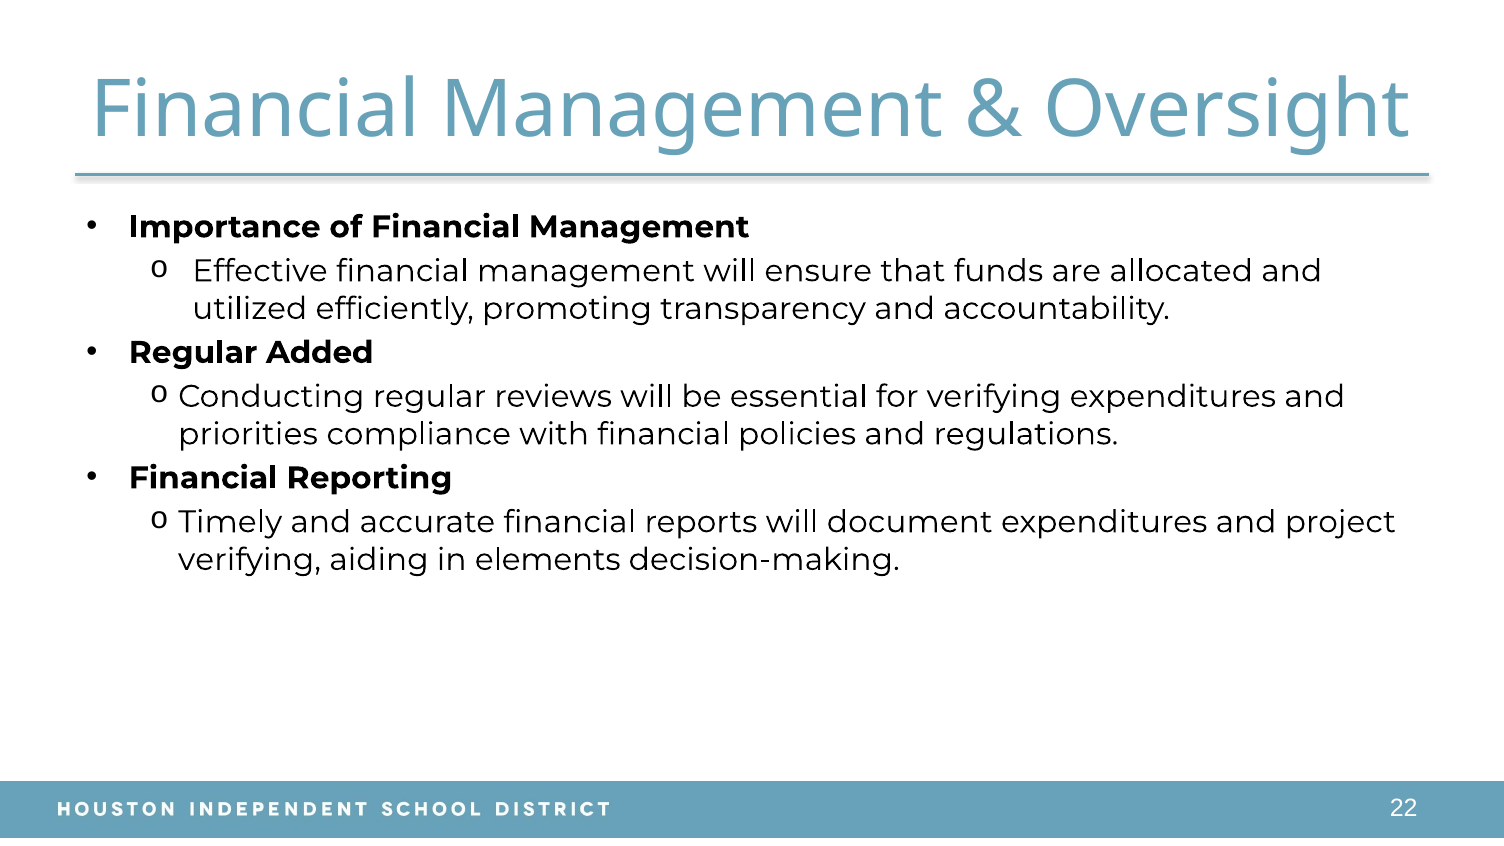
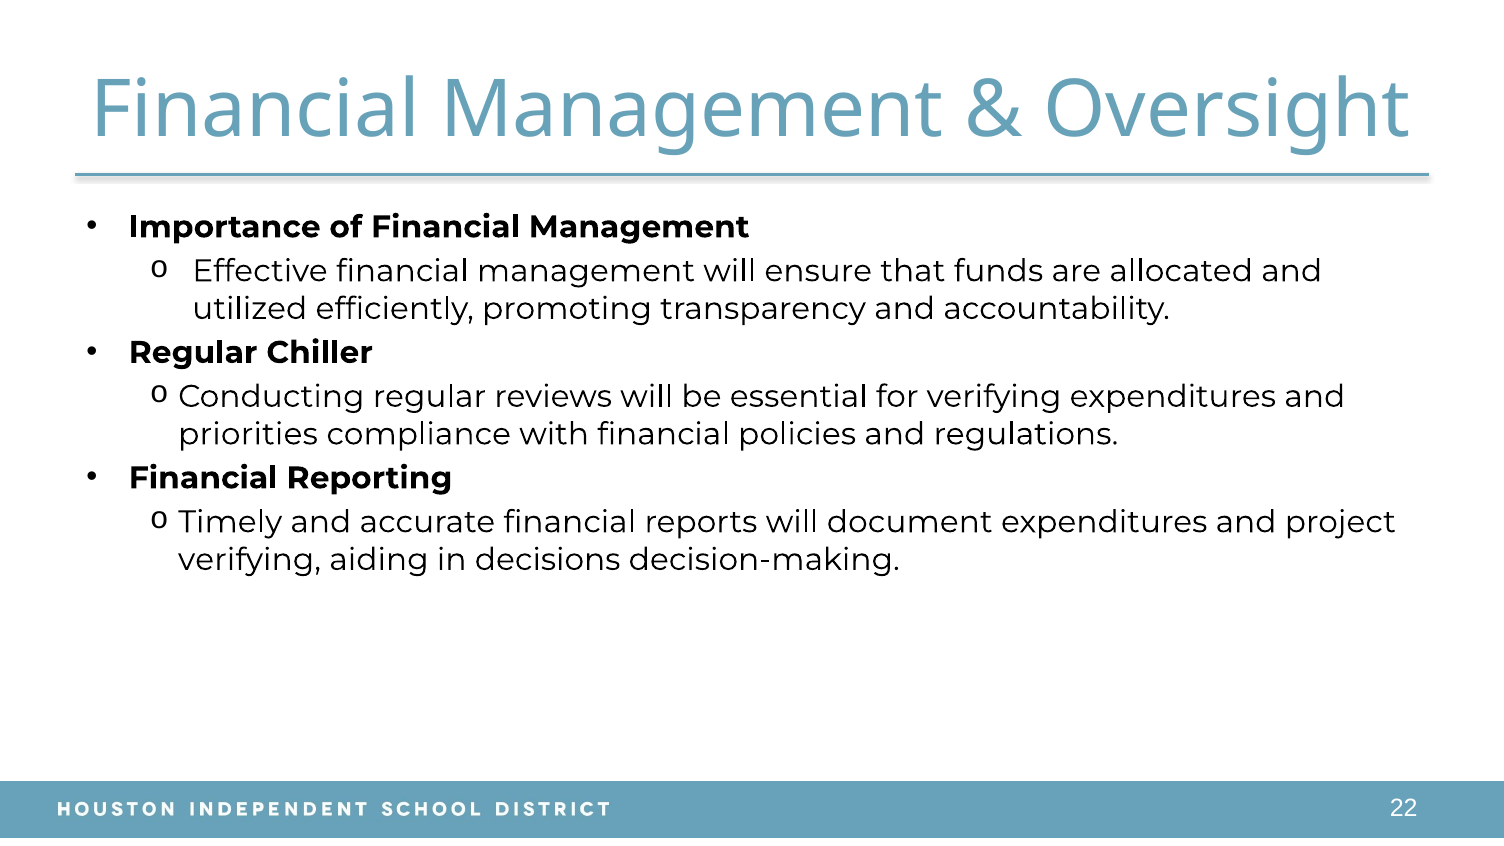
Added: Added -> Chiller
elements: elements -> decisions
